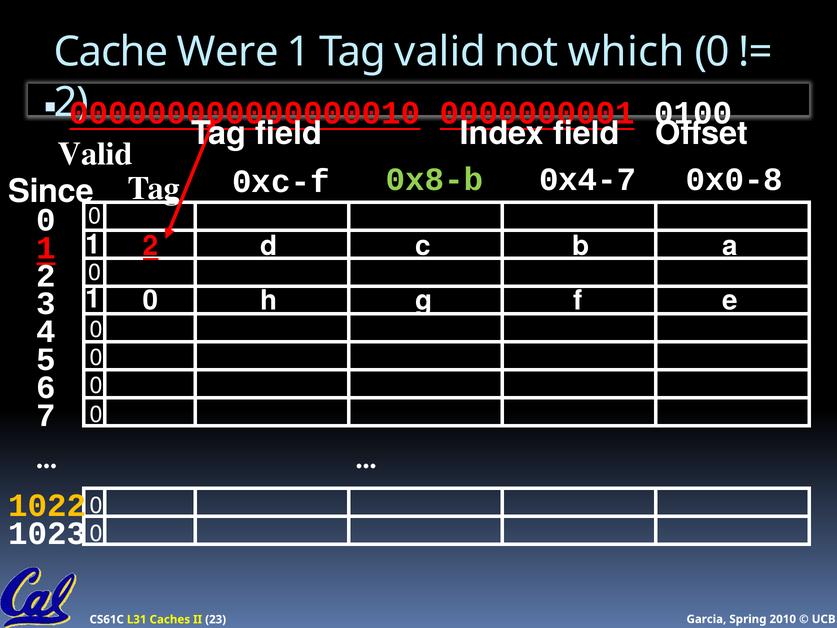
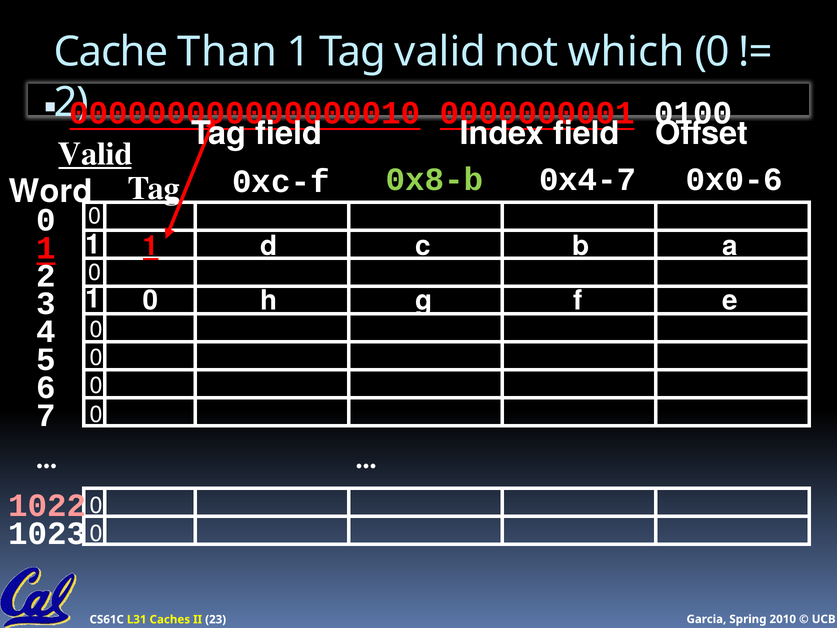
Were: Were -> Than
Valid at (95, 154) underline: none -> present
0x0-8: 0x0-8 -> 0x0-6
Since: Since -> Word
2 at (151, 246): 2 -> 1
1022 colour: yellow -> pink
